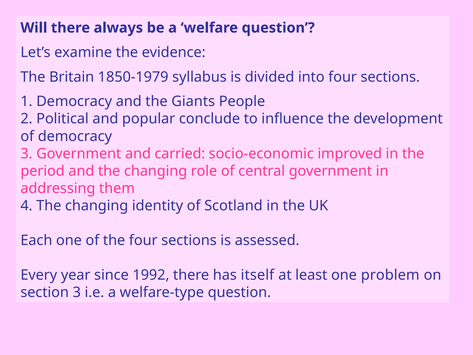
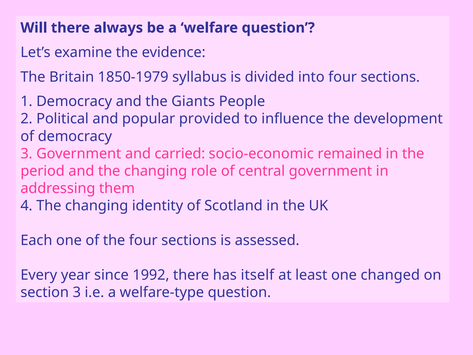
conclude: conclude -> provided
improved: improved -> remained
problem: problem -> changed
